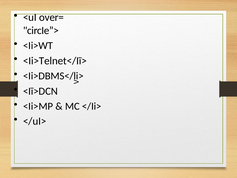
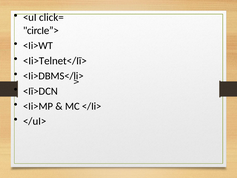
over=: over= -> click=
